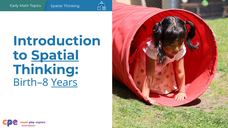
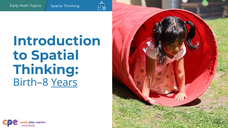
Spatial at (55, 55) underline: present -> none
